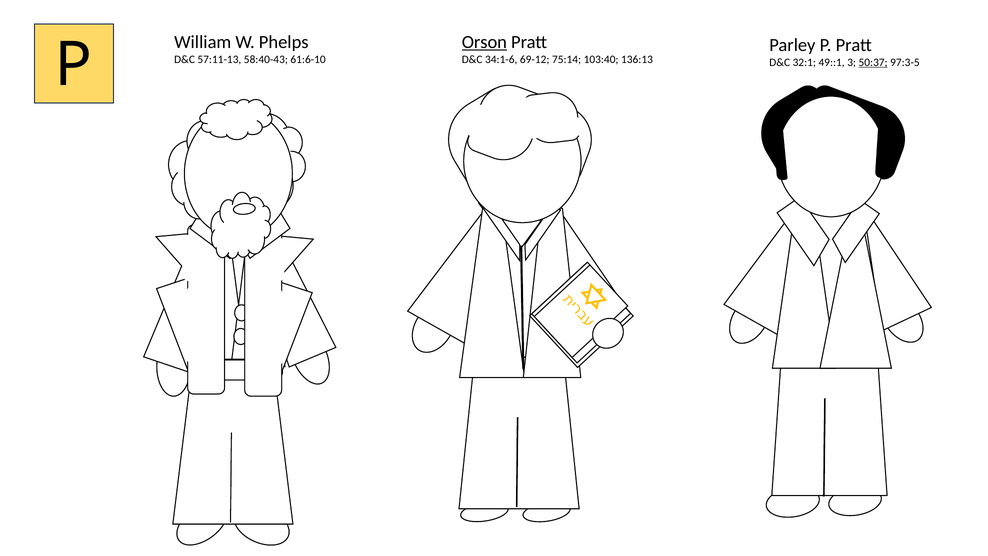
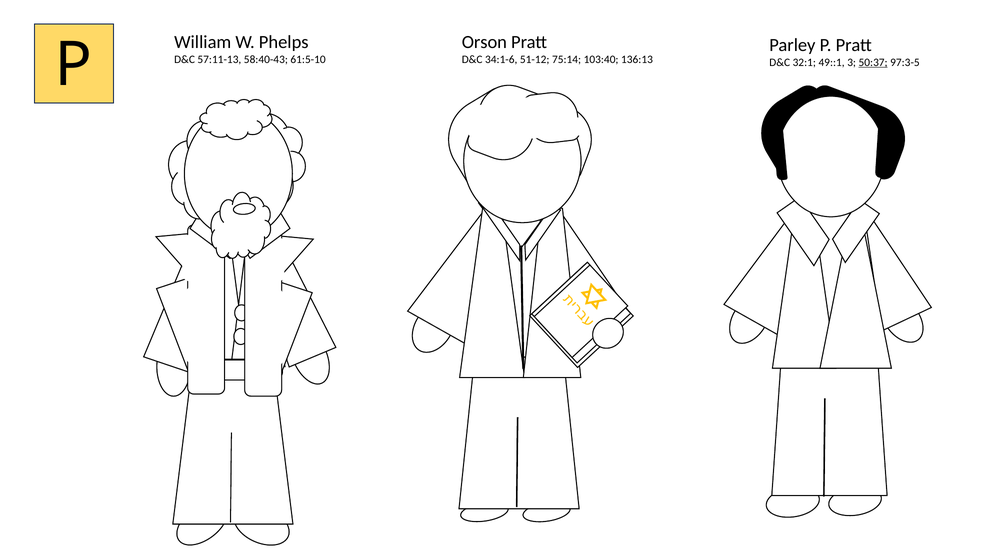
Orson underline: present -> none
61:6-10: 61:6-10 -> 61:5-10
69-12: 69-12 -> 51-12
